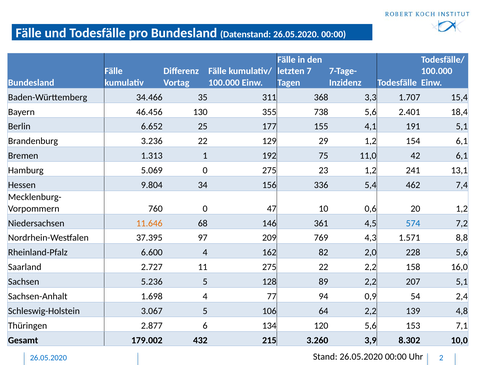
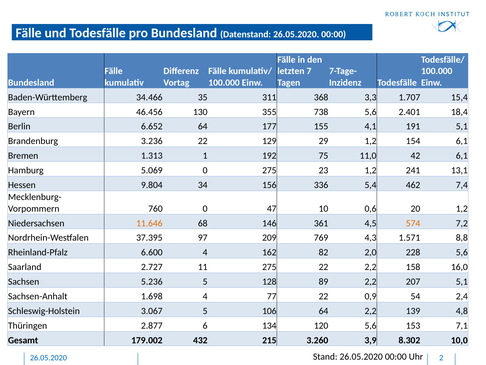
6.652 25: 25 -> 64
574 colour: blue -> orange
77 94: 94 -> 22
